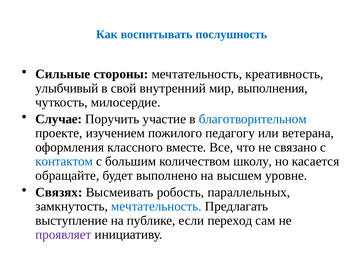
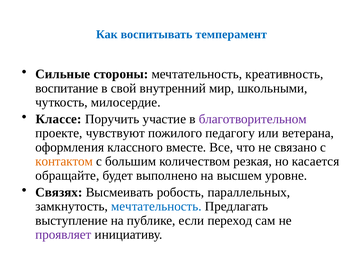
послушность: послушность -> темперамент
улыбчивый: улыбчивый -> воспитание
выполнения: выполнения -> школьными
Случае: Случае -> Классе
благотворительном colour: blue -> purple
изучением: изучением -> чувствуют
контактом colour: blue -> orange
школу: школу -> резкая
